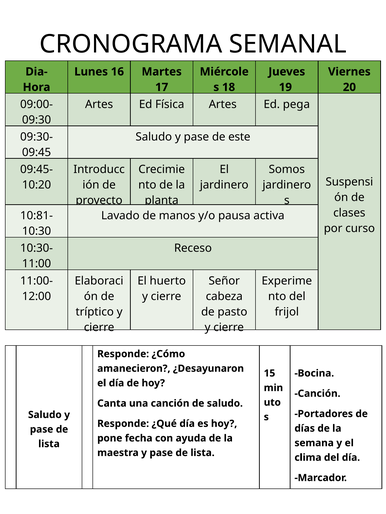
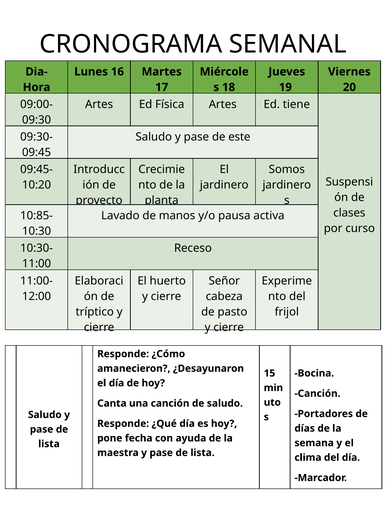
pega: pega -> tiene
10:81-: 10:81- -> 10:85-
